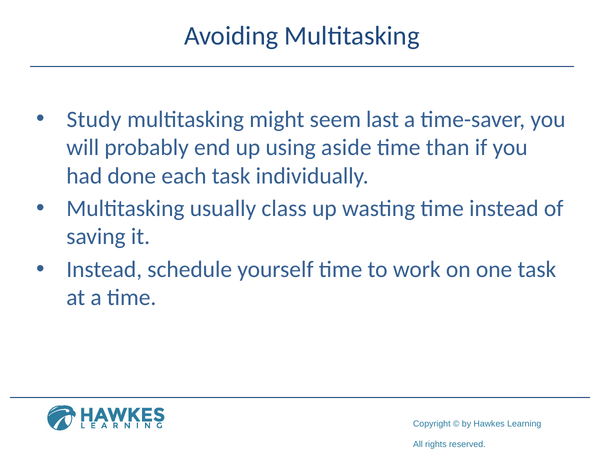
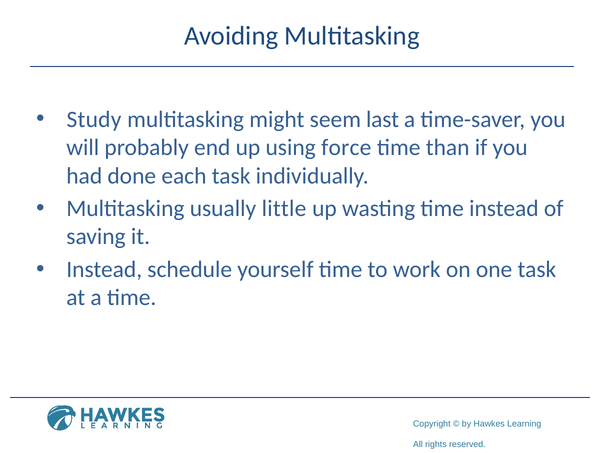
aside: aside -> force
class: class -> little
